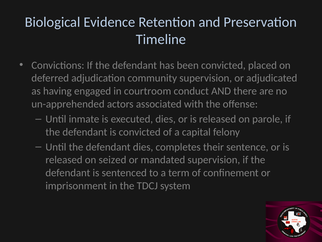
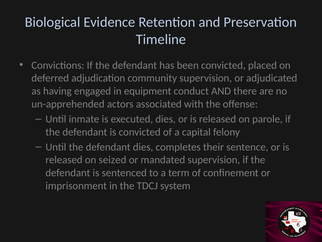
courtroom: courtroom -> equipment
